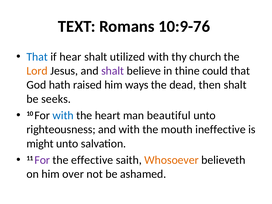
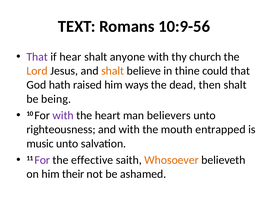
10:9-76: 10:9-76 -> 10:9-56
That at (37, 57) colour: blue -> purple
utilized: utilized -> anyone
shalt at (113, 71) colour: purple -> orange
seeks: seeks -> being
with at (63, 115) colour: blue -> purple
beautiful: beautiful -> believers
ineffective: ineffective -> entrapped
might: might -> music
over: over -> their
